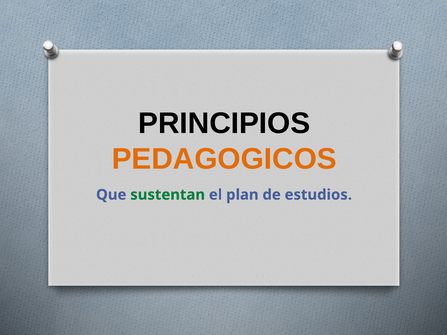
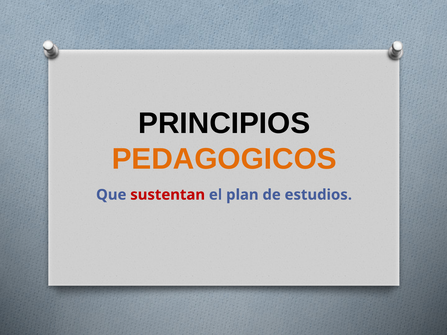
sustentan colour: green -> red
